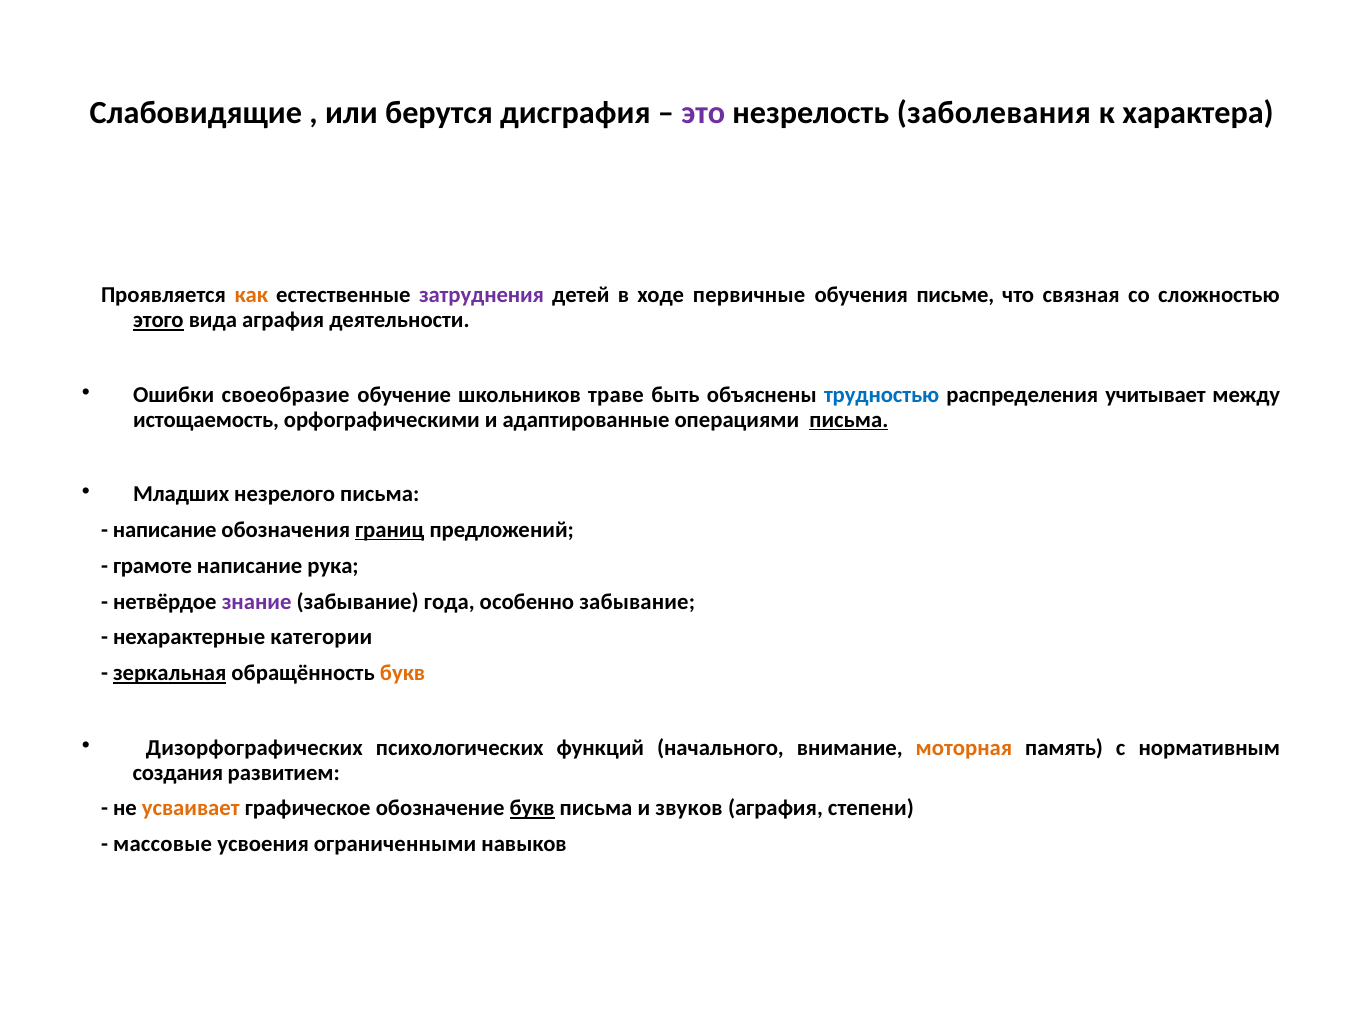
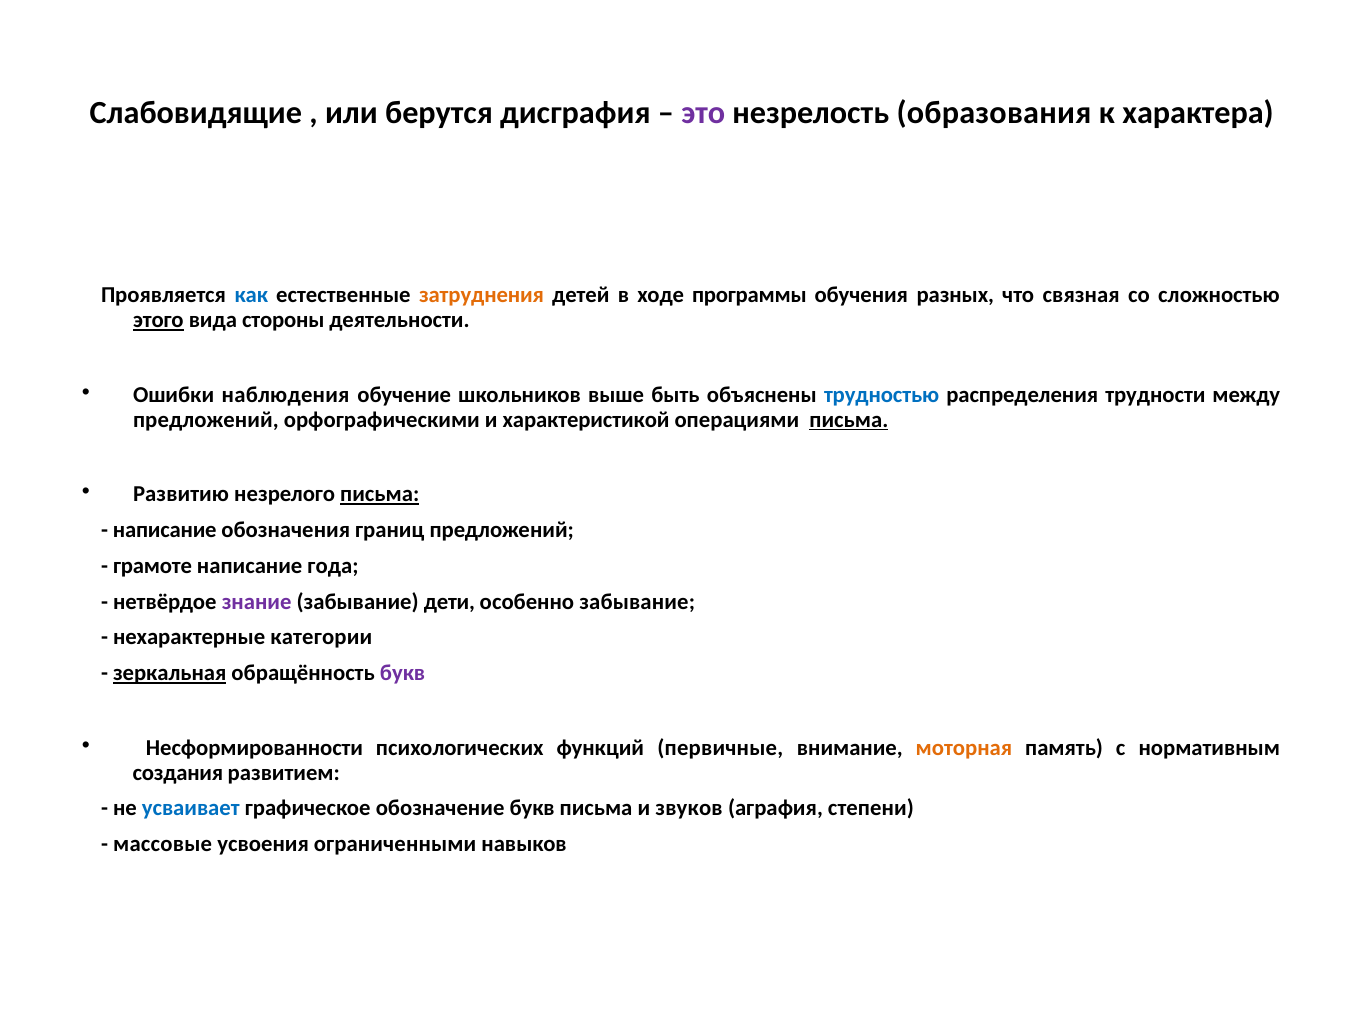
заболевания: заболевания -> образования
как colour: orange -> blue
затруднения colour: purple -> orange
первичные: первичные -> программы
письме: письме -> разных
вида аграфия: аграфия -> стороны
своеобразие: своеобразие -> наблюдения
траве: траве -> выше
учитывает: учитывает -> трудности
истощаемость at (206, 420): истощаемость -> предложений
адаптированные: адаптированные -> характеристикой
Младших: Младших -> Развитию
письма at (380, 494) underline: none -> present
границ underline: present -> none
рука: рука -> года
года: года -> дети
букв at (403, 673) colour: orange -> purple
Дизорфографических: Дизорфографических -> Несформированности
начального: начального -> первичные
усваивает colour: orange -> blue
букв at (532, 808) underline: present -> none
